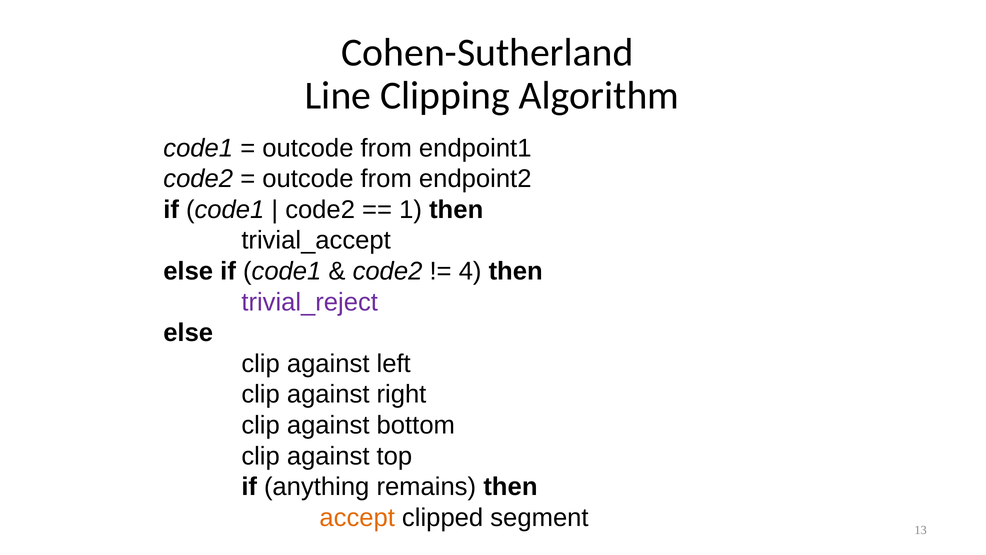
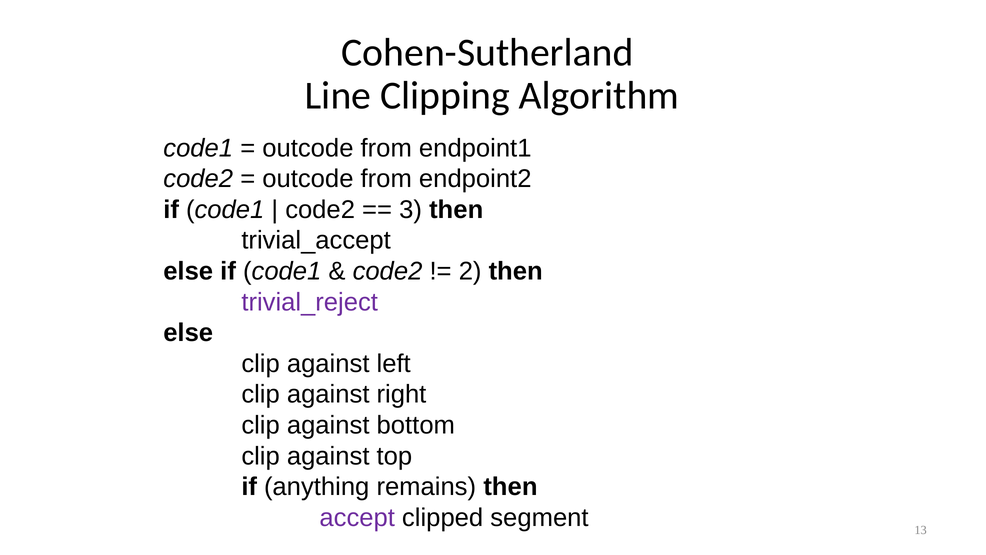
1: 1 -> 3
4: 4 -> 2
accept colour: orange -> purple
